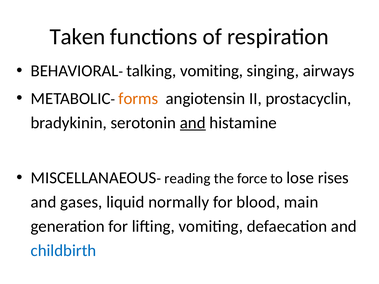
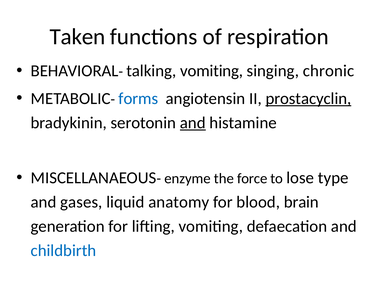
airways: airways -> chronic
forms colour: orange -> blue
prostacyclin underline: none -> present
reading: reading -> enzyme
rises: rises -> type
normally: normally -> anatomy
main: main -> brain
